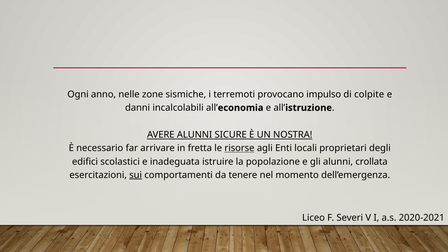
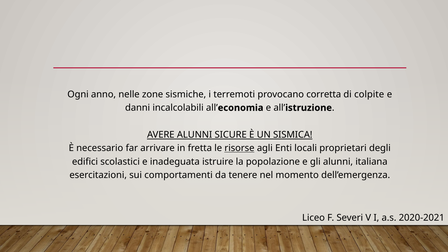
impulso: impulso -> corretta
NOSTRA: NOSTRA -> SISMICA
crollata: crollata -> italiana
sui underline: present -> none
